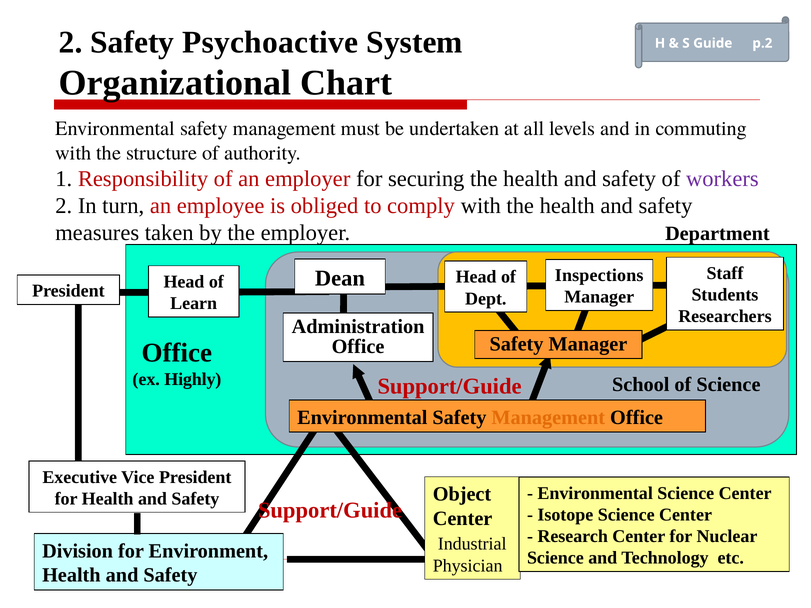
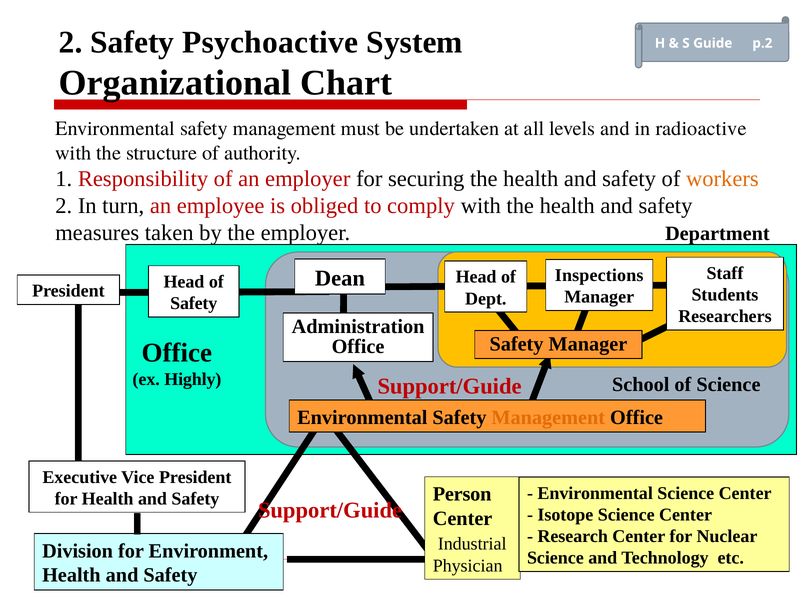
commuting: commuting -> radioactive
workers colour: purple -> orange
Learn at (194, 303): Learn -> Safety
Object: Object -> Person
